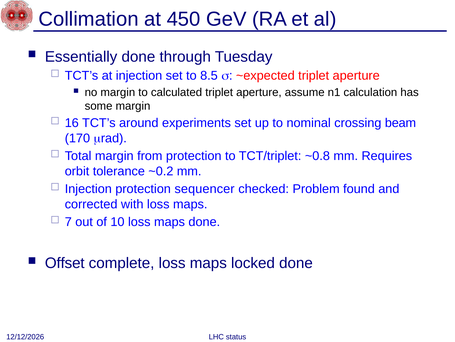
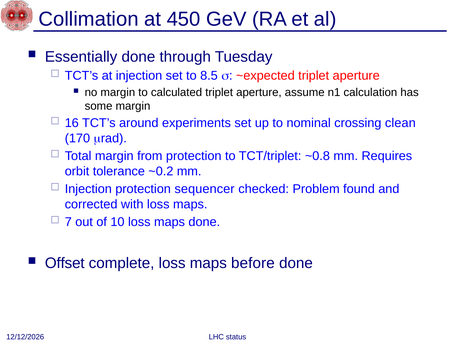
beam: beam -> clean
locked: locked -> before
